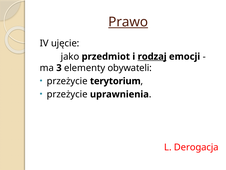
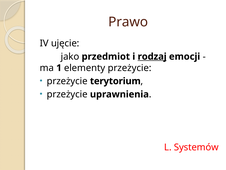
Prawo underline: present -> none
3: 3 -> 1
elementy obywateli: obywateli -> przeżycie
Derogacja: Derogacja -> Systemów
